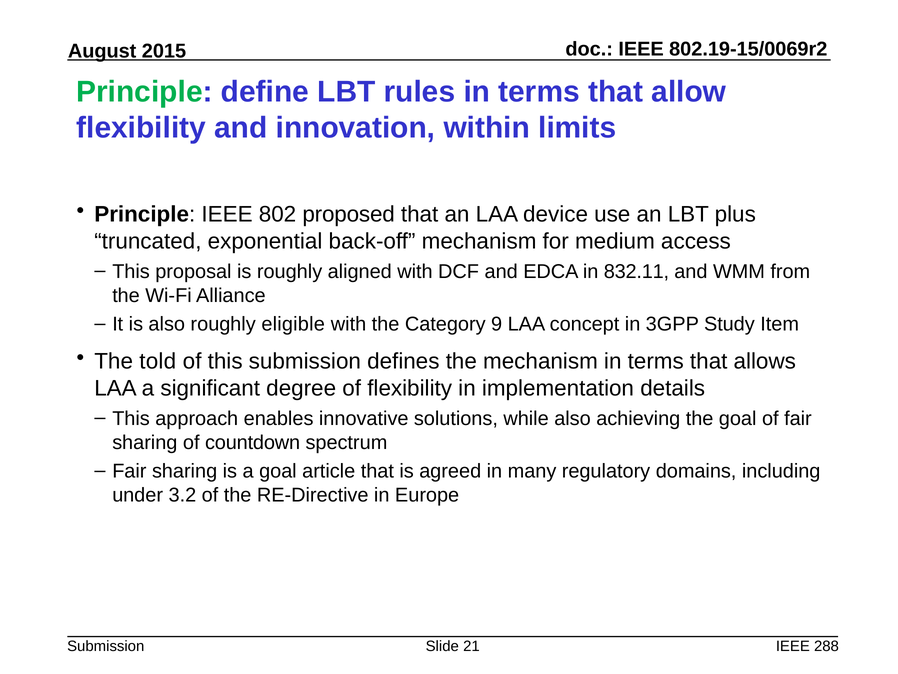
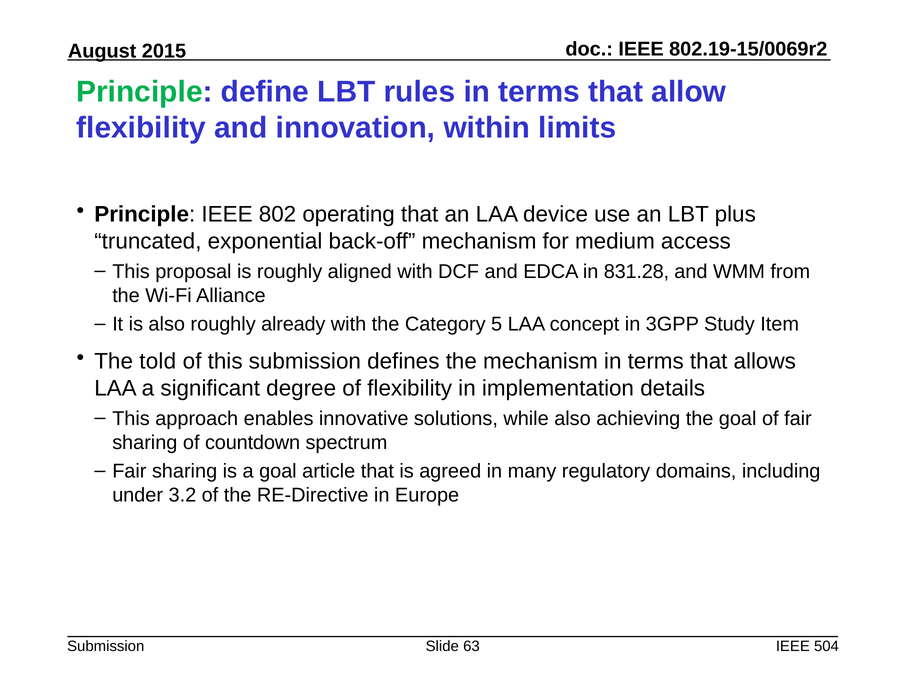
proposed: proposed -> operating
832.11: 832.11 -> 831.28
eligible: eligible -> already
9: 9 -> 5
21: 21 -> 63
288: 288 -> 504
